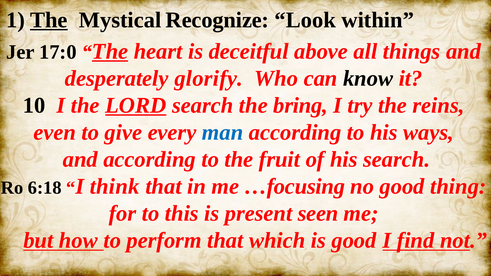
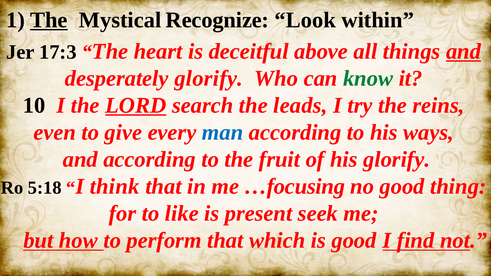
17:0: 17:0 -> 17:3
The at (110, 51) underline: present -> none
and at (464, 51) underline: none -> present
know colour: black -> green
bring: bring -> leads
his search: search -> glorify
6:18: 6:18 -> 5:18
this: this -> like
seen: seen -> seek
